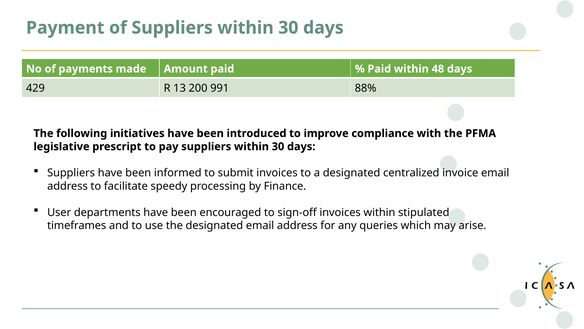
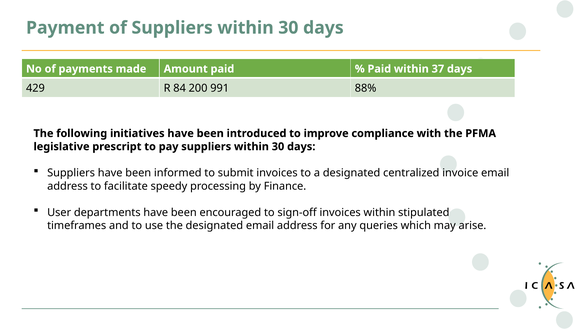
48: 48 -> 37
13: 13 -> 84
